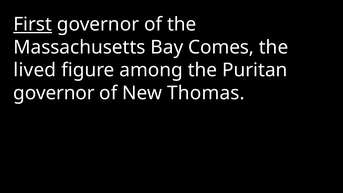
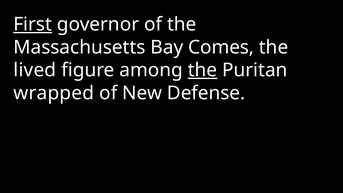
the at (203, 70) underline: none -> present
governor at (54, 93): governor -> wrapped
Thomas: Thomas -> Defense
